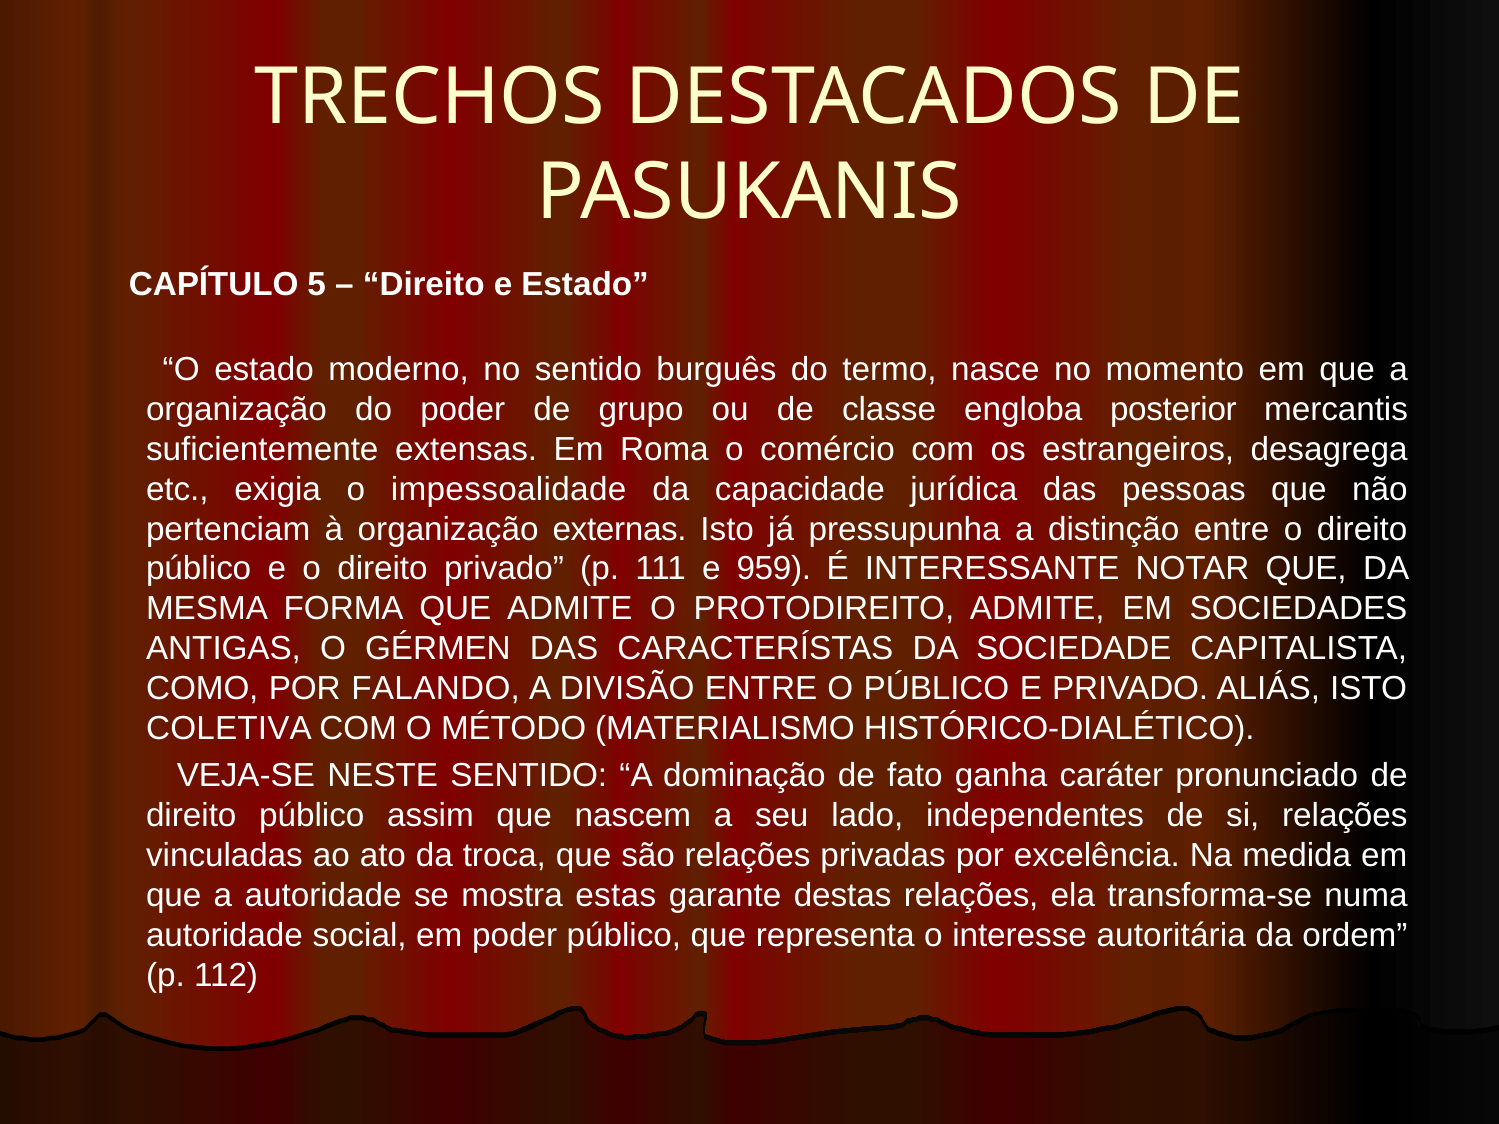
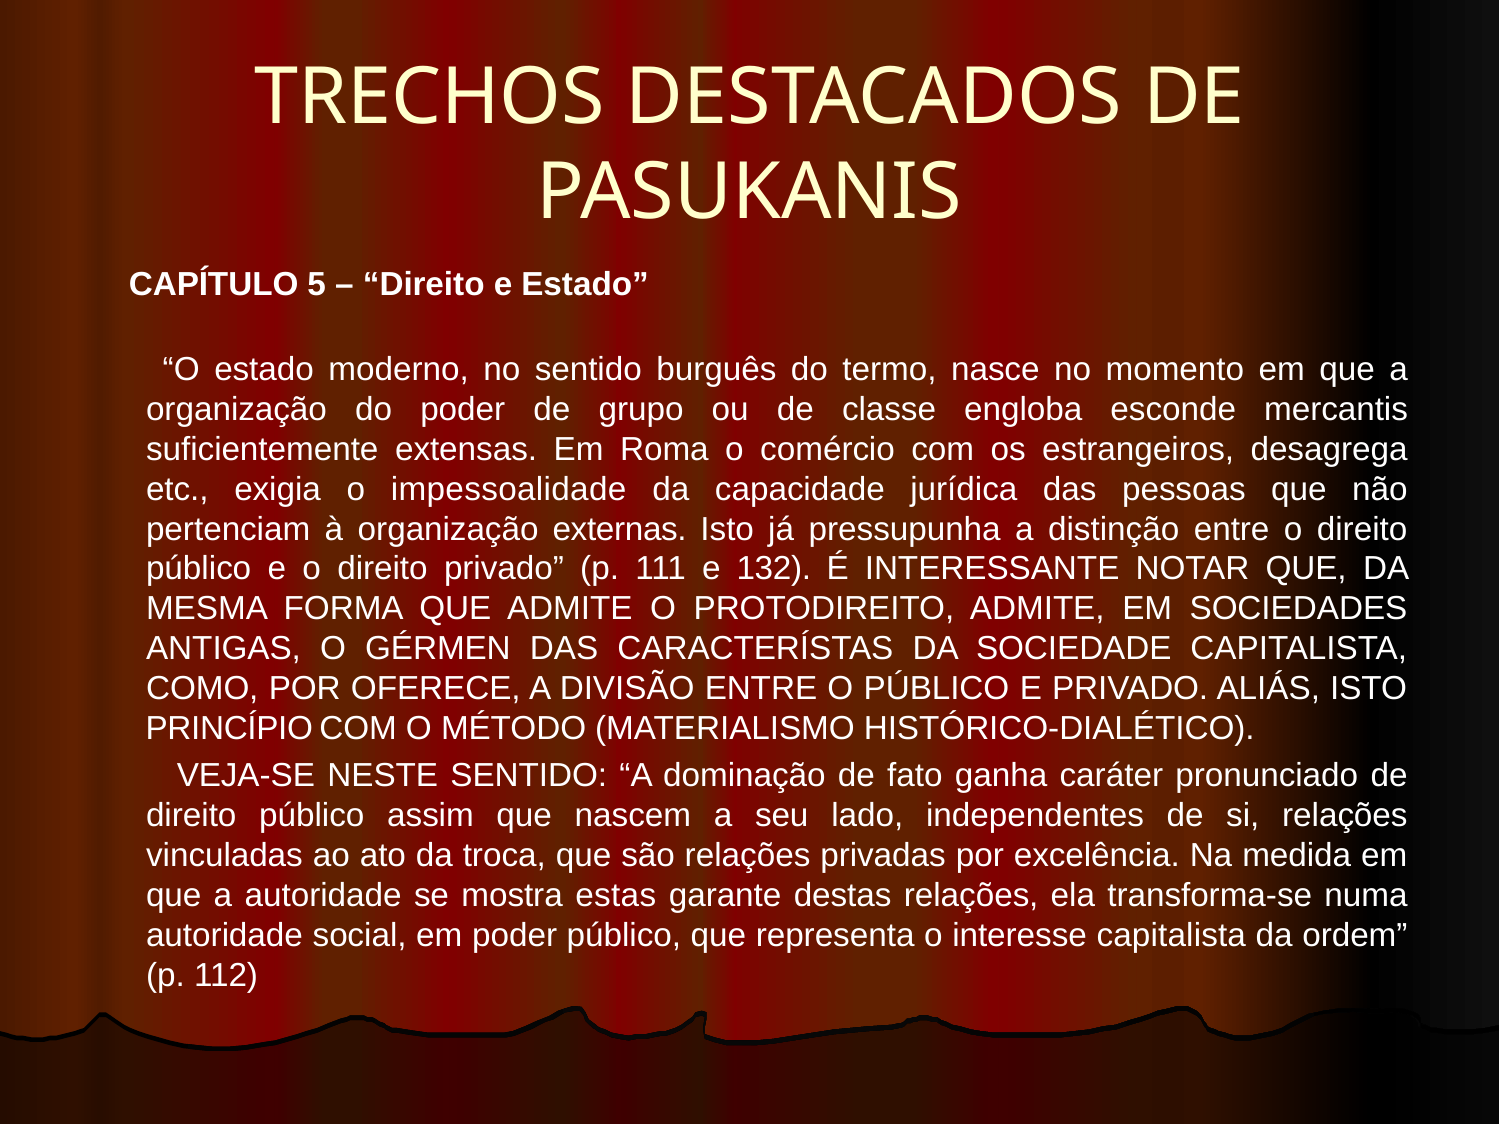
posterior: posterior -> esconde
959: 959 -> 132
FALANDO: FALANDO -> OFERECE
COLETIVA: COLETIVA -> PRINCÍPIO
interesse autoritária: autoritária -> capitalista
